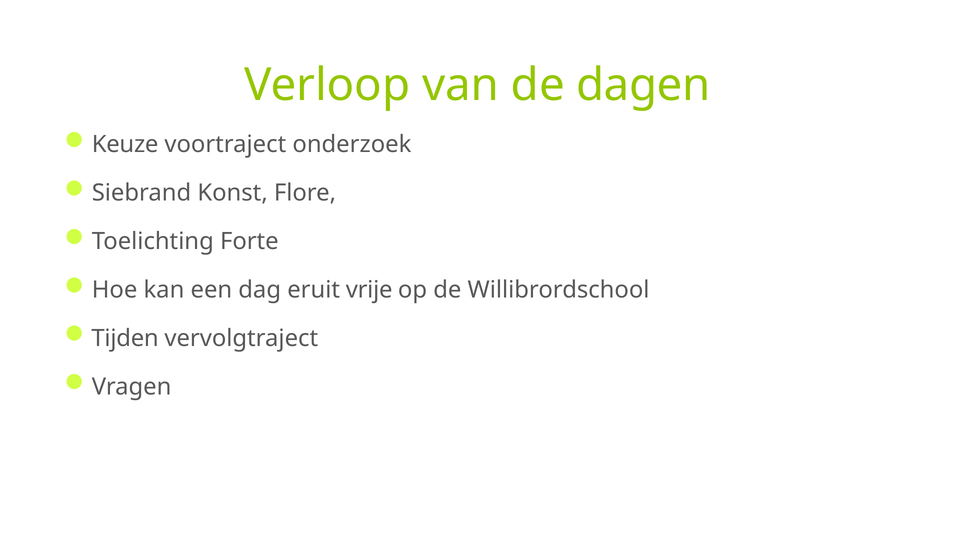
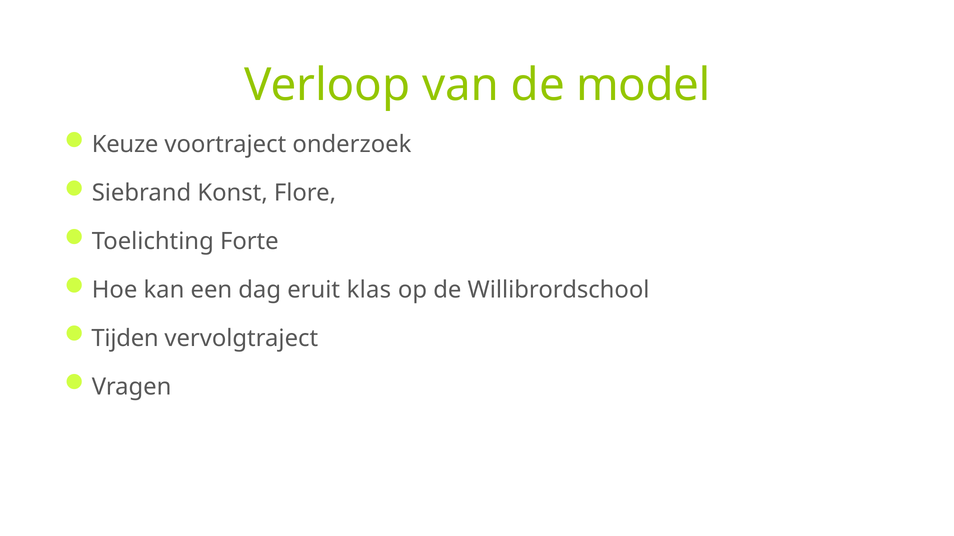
dagen: dagen -> model
vrije: vrije -> klas
